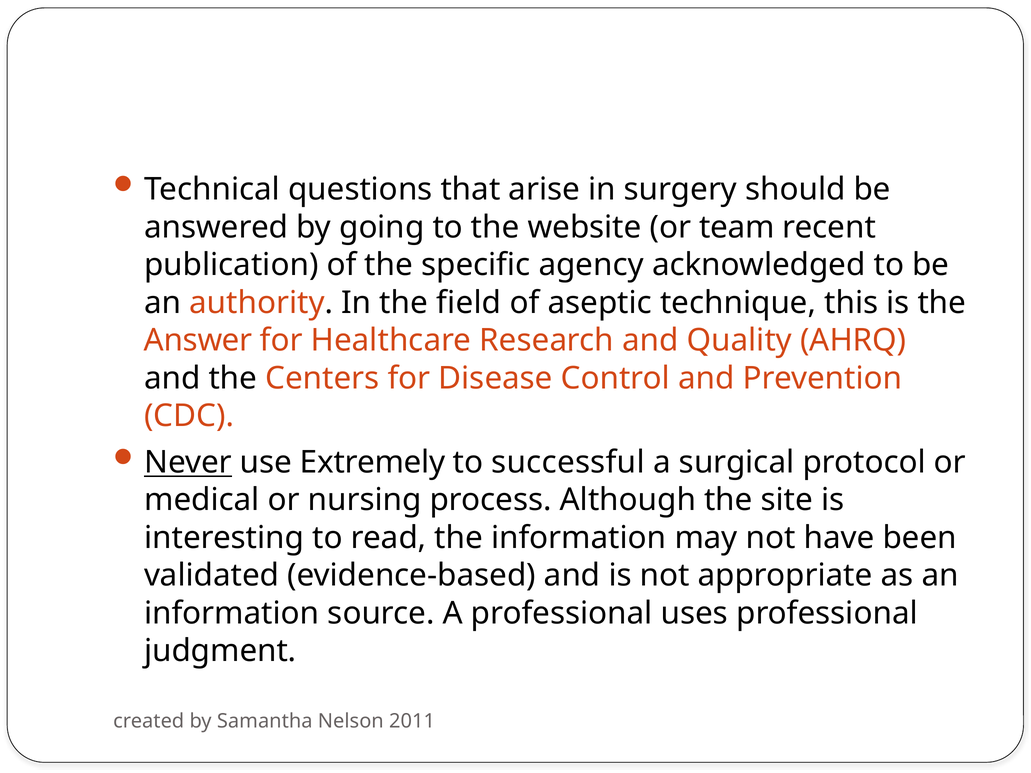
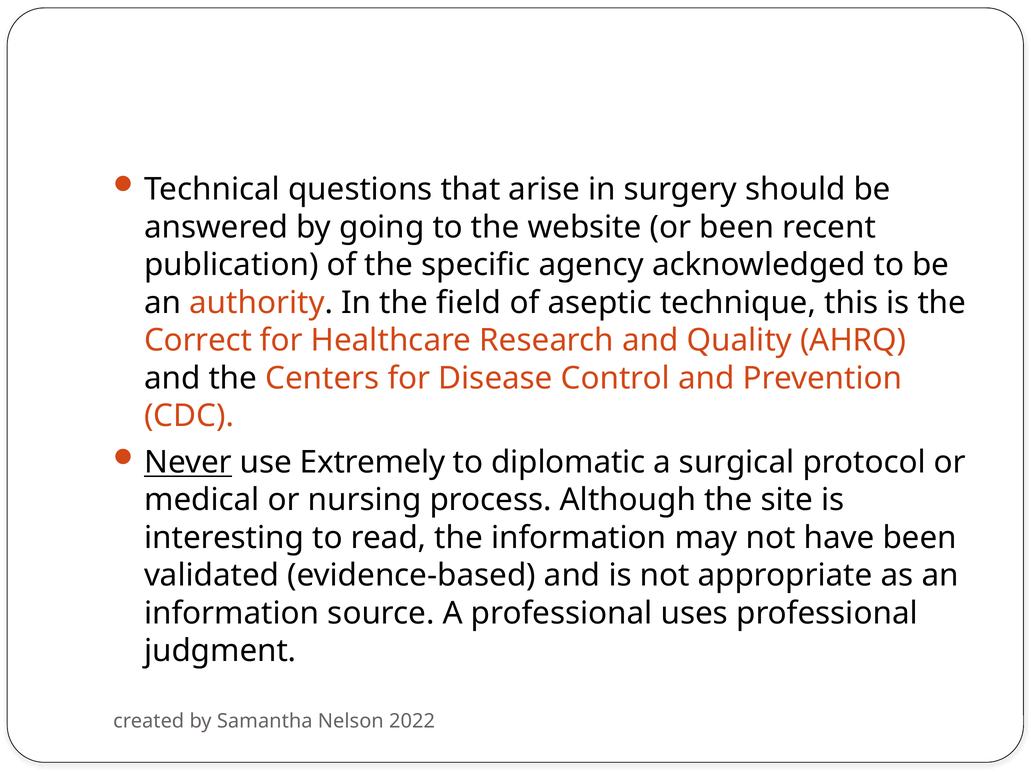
or team: team -> been
Answer: Answer -> Correct
successful: successful -> diplomatic
2011: 2011 -> 2022
